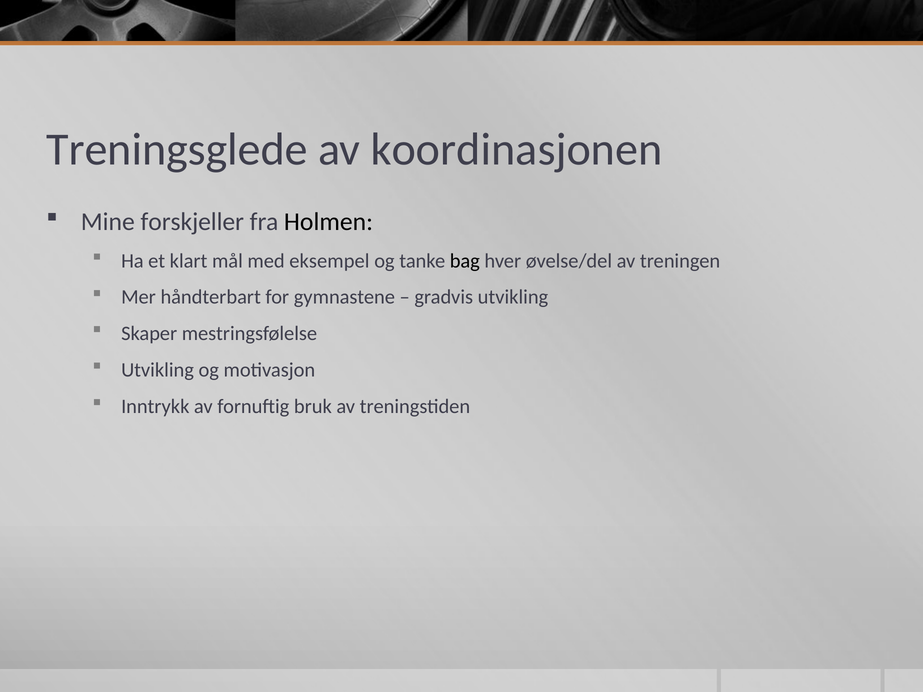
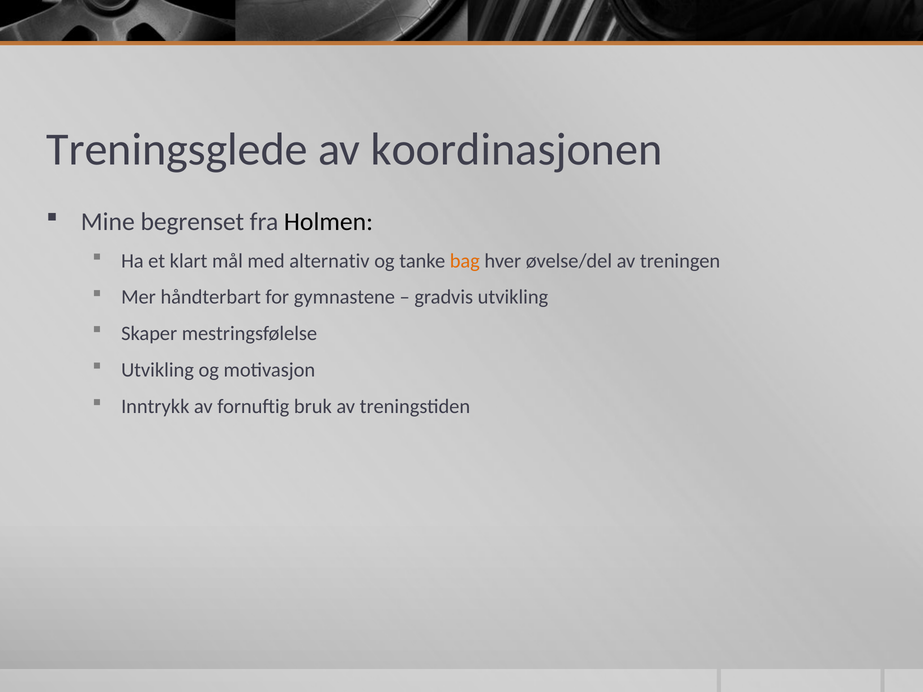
forskjeller: forskjeller -> begrenset
eksempel: eksempel -> alternativ
bag colour: black -> orange
